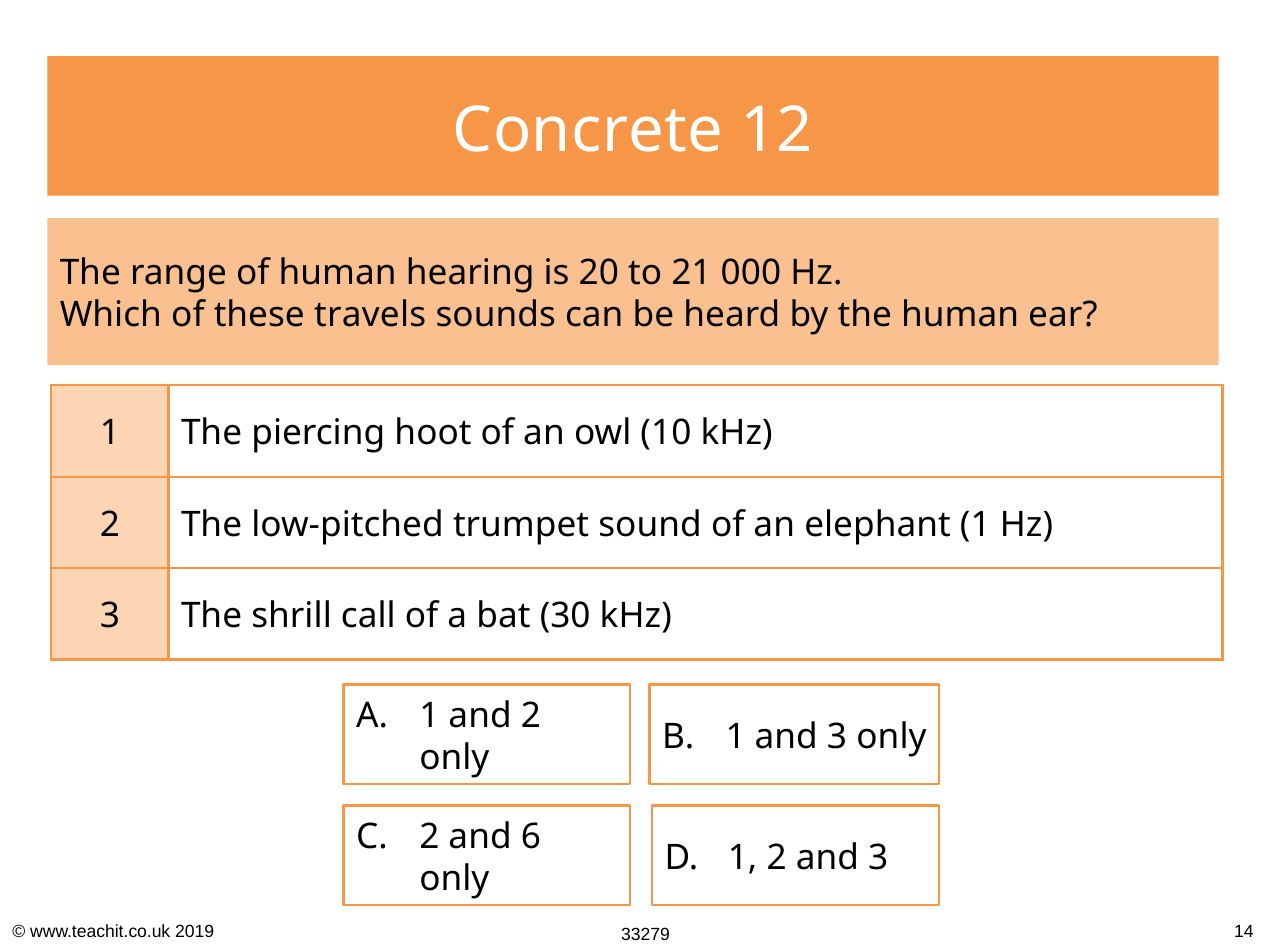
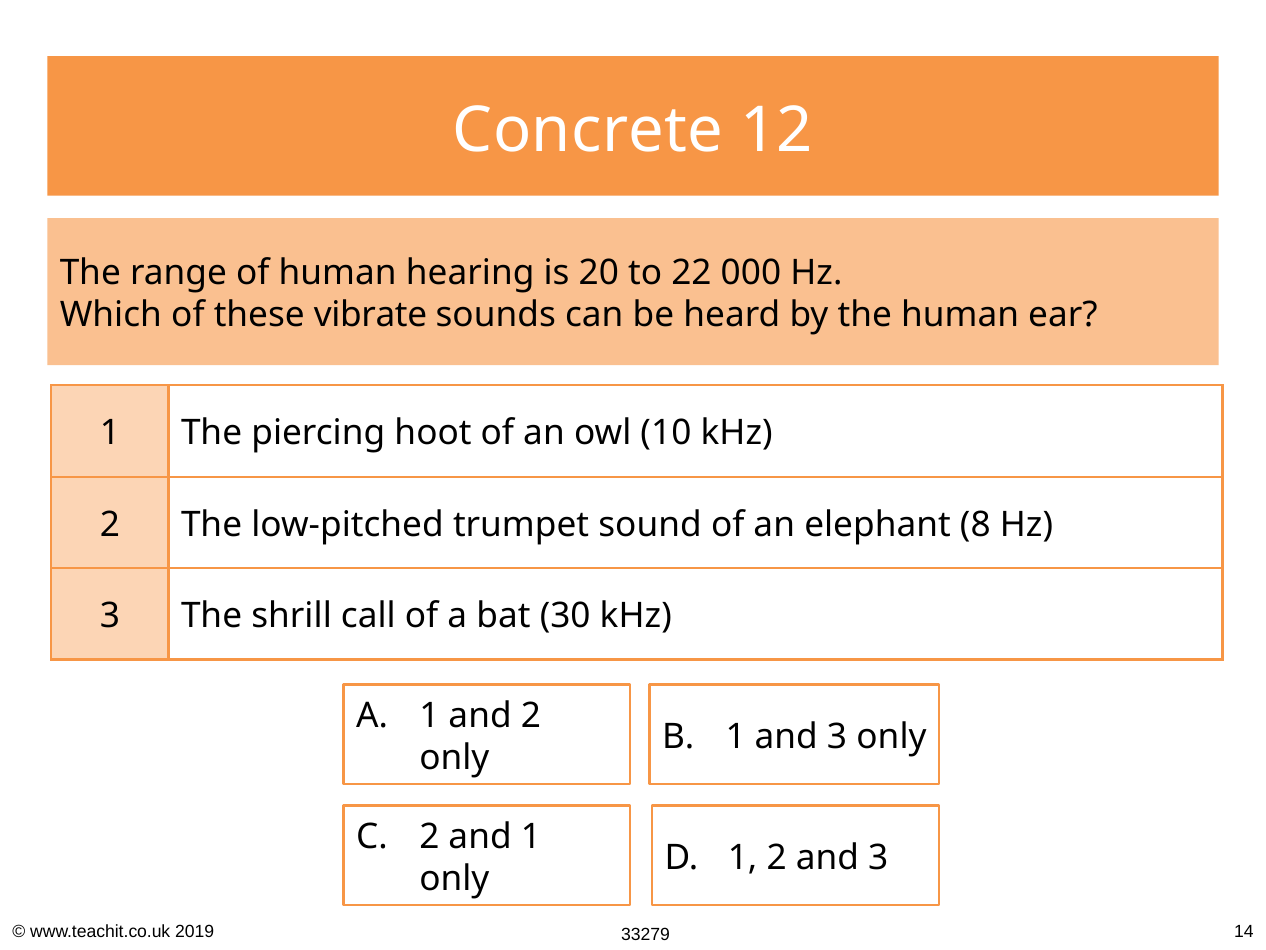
21: 21 -> 22
travels: travels -> vibrate
elephant 1: 1 -> 8
and 6: 6 -> 1
